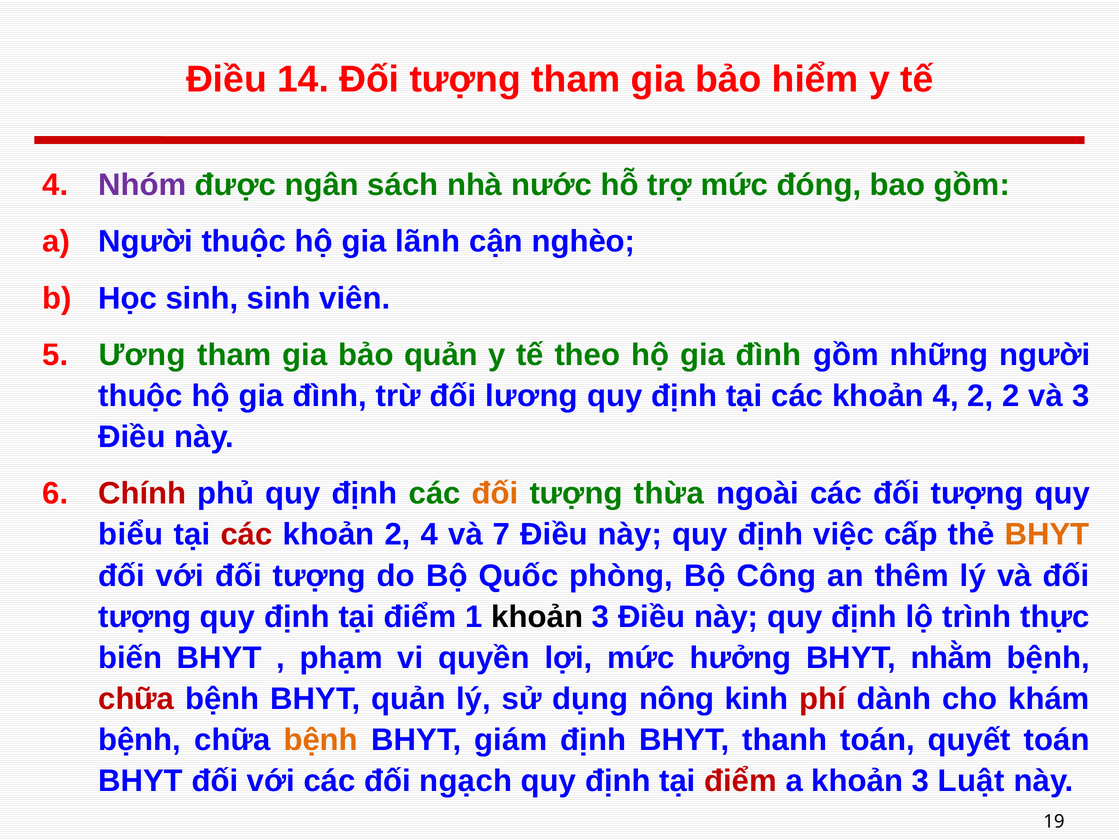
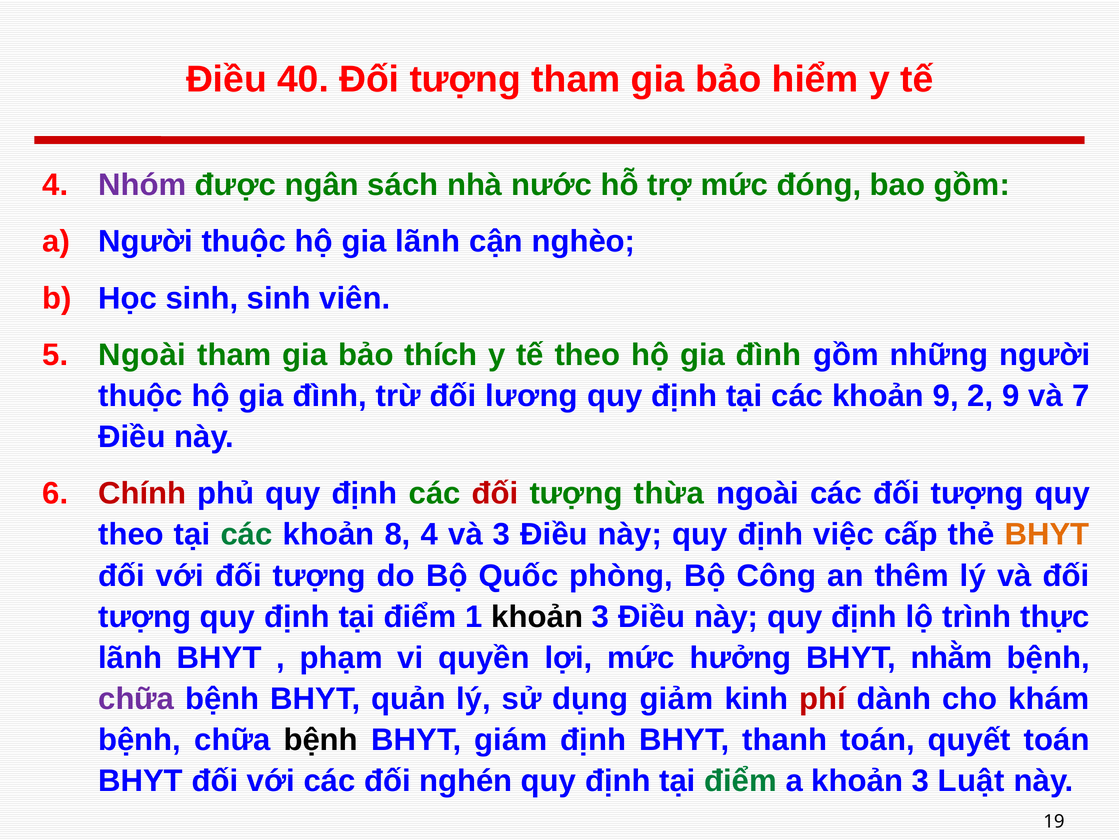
14: 14 -> 40
5 Ương: Ương -> Ngoài
bảo quản: quản -> thích
khoản 4: 4 -> 9
2 2: 2 -> 9
và 3: 3 -> 7
đối at (495, 493) colour: orange -> red
biểu at (131, 534): biểu -> theo
các at (246, 534) colour: red -> green
khoản 2: 2 -> 8
và 7: 7 -> 3
biến at (130, 657): biến -> lãnh
chữa at (136, 698) colour: red -> purple
nông: nông -> giảm
bệnh at (321, 739) colour: orange -> black
ngạch: ngạch -> nghén
điểm at (741, 780) colour: red -> green
